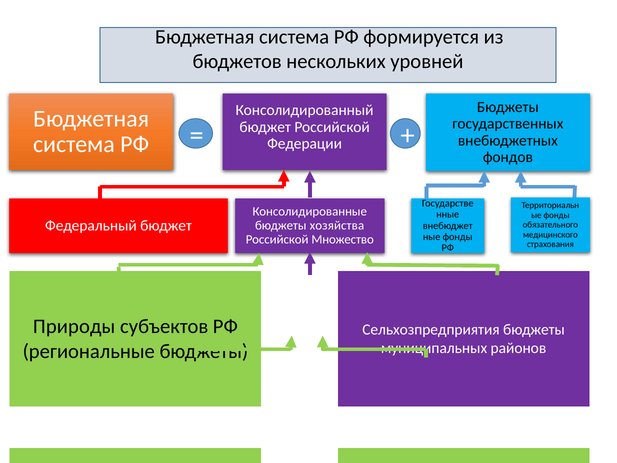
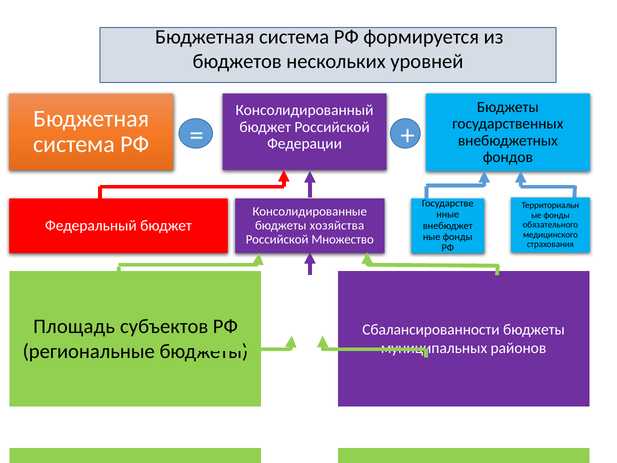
Природы: Природы -> Площадь
Сельхозпредприятия: Сельхозпредприятия -> Сбалансированности
